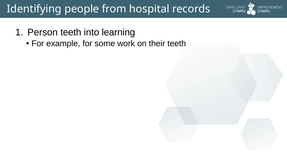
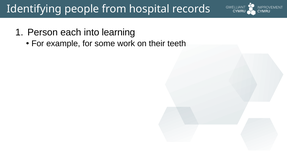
Person teeth: teeth -> each
